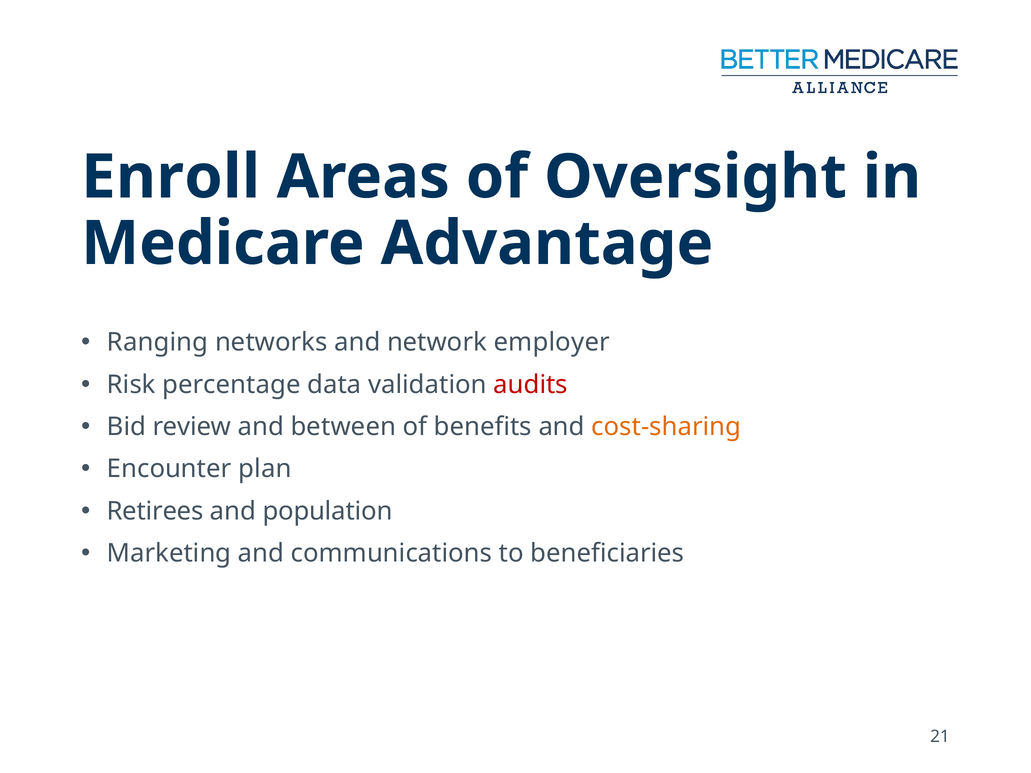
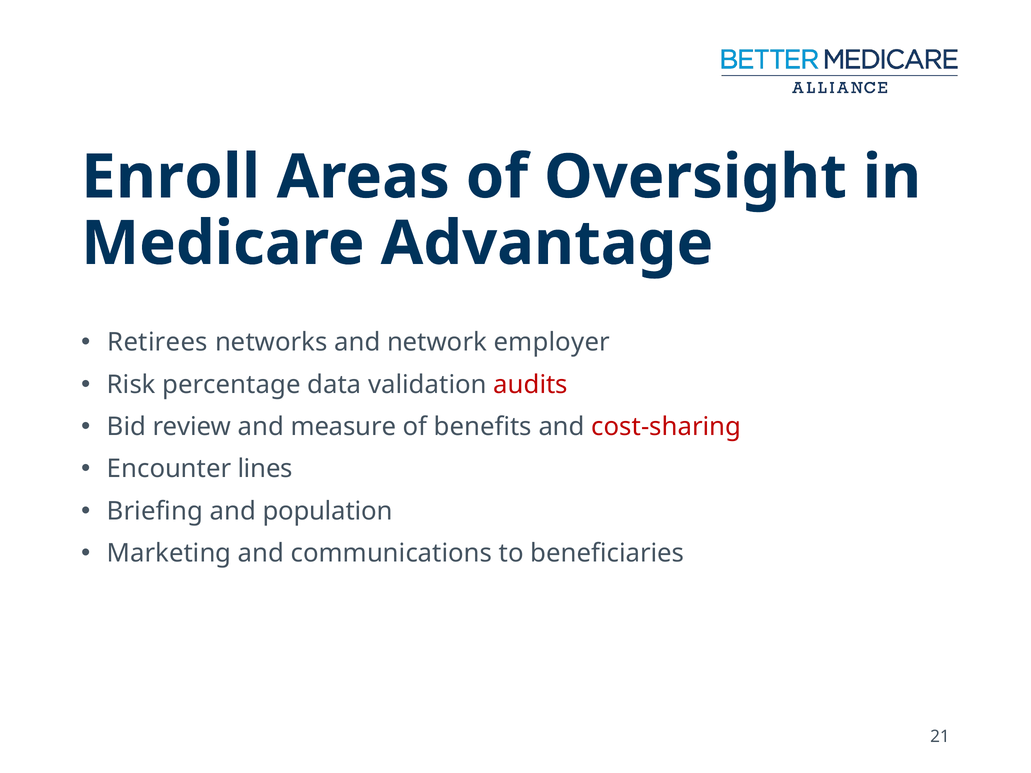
Ranging: Ranging -> Retirees
between: between -> measure
cost-sharing colour: orange -> red
plan: plan -> lines
Retirees: Retirees -> Briefing
